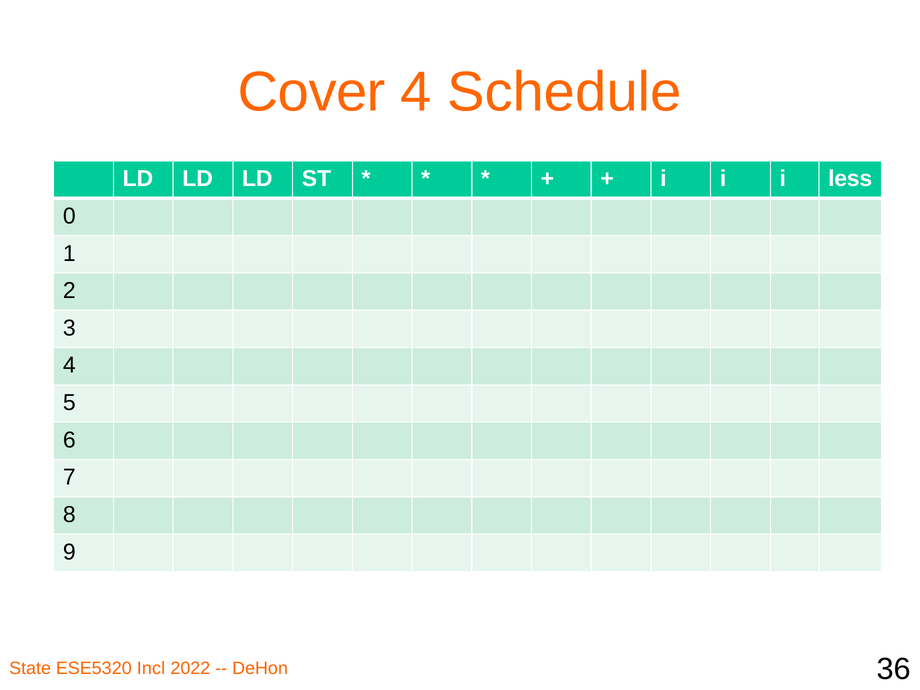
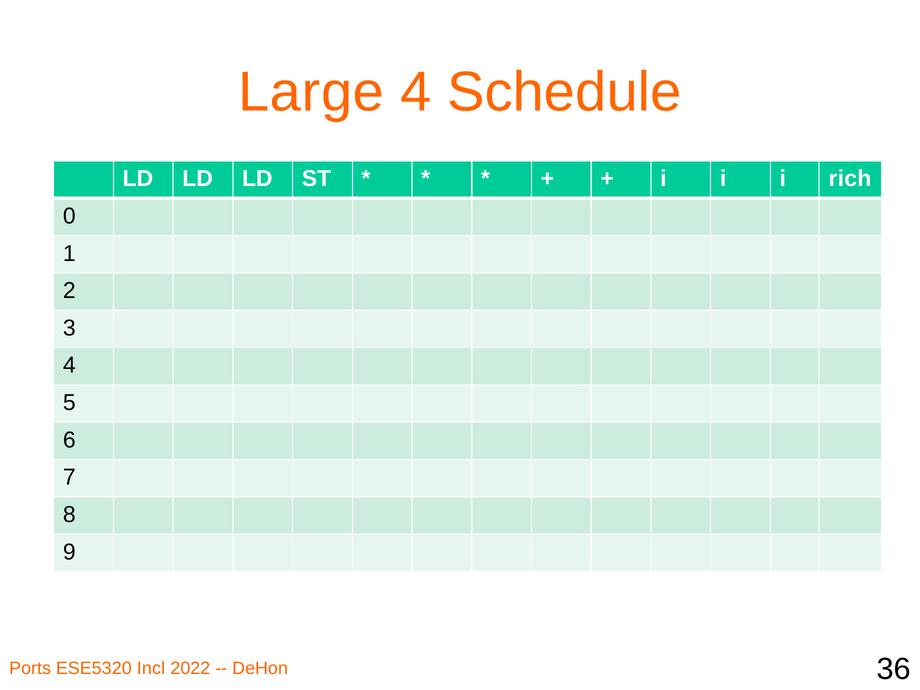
Cover: Cover -> Large
less: less -> rich
State: State -> Ports
